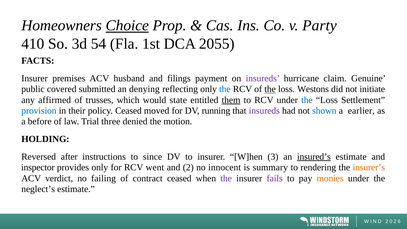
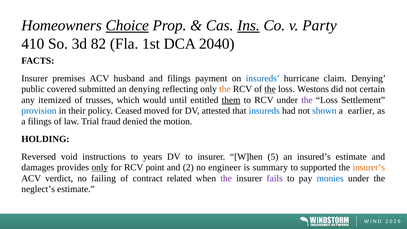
Ins underline: none -> present
54: 54 -> 82
2055: 2055 -> 2040
insureds at (263, 78) colour: purple -> blue
claim Genuine: Genuine -> Denying
the at (225, 89) colour: blue -> orange
initiate: initiate -> certain
affirmed: affirmed -> itemized
state: state -> until
the at (307, 100) colour: blue -> purple
running: running -> attested
insureds at (264, 111) colour: purple -> blue
a before: before -> filings
three: three -> fraud
after: after -> void
since: since -> years
3: 3 -> 5
insured’s underline: present -> none
inspector: inspector -> damages
only at (100, 167) underline: none -> present
went: went -> point
innocent: innocent -> engineer
rendering: rendering -> supported
contract ceased: ceased -> related
monies colour: orange -> blue
